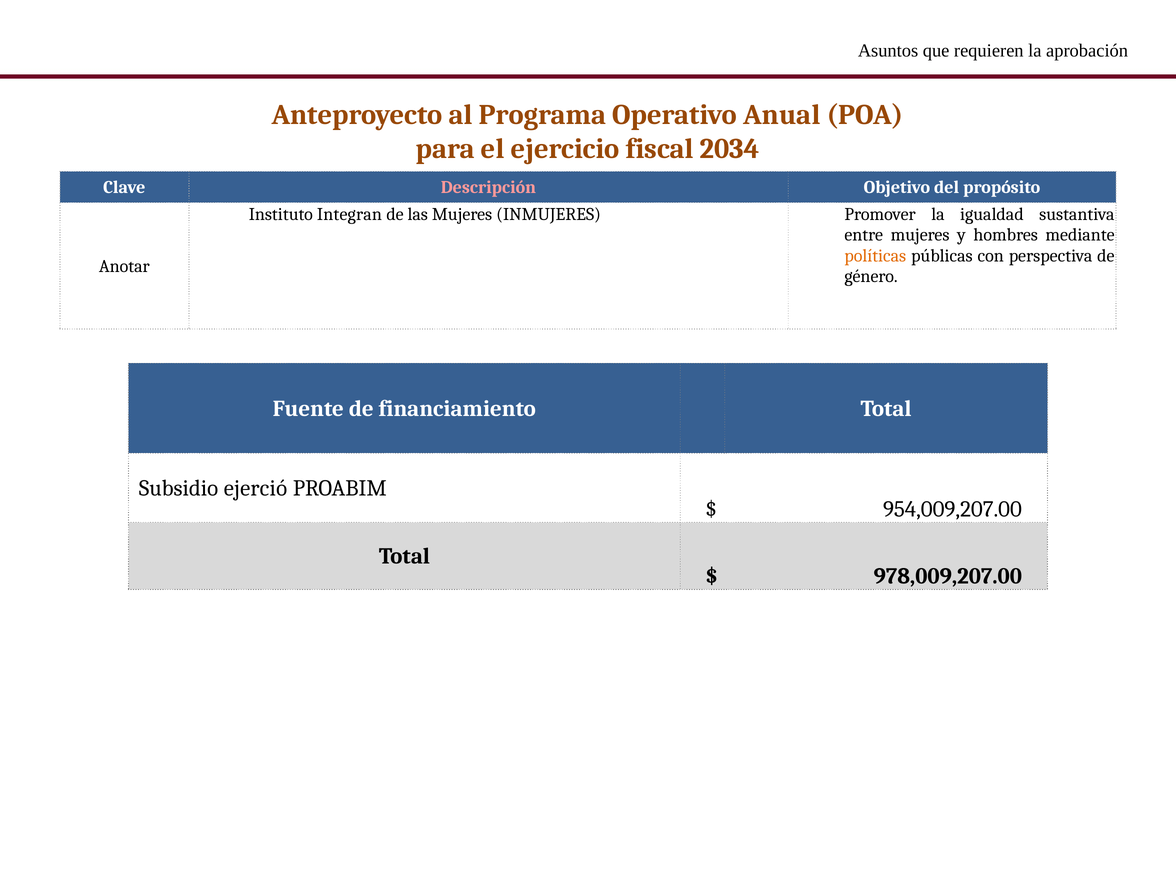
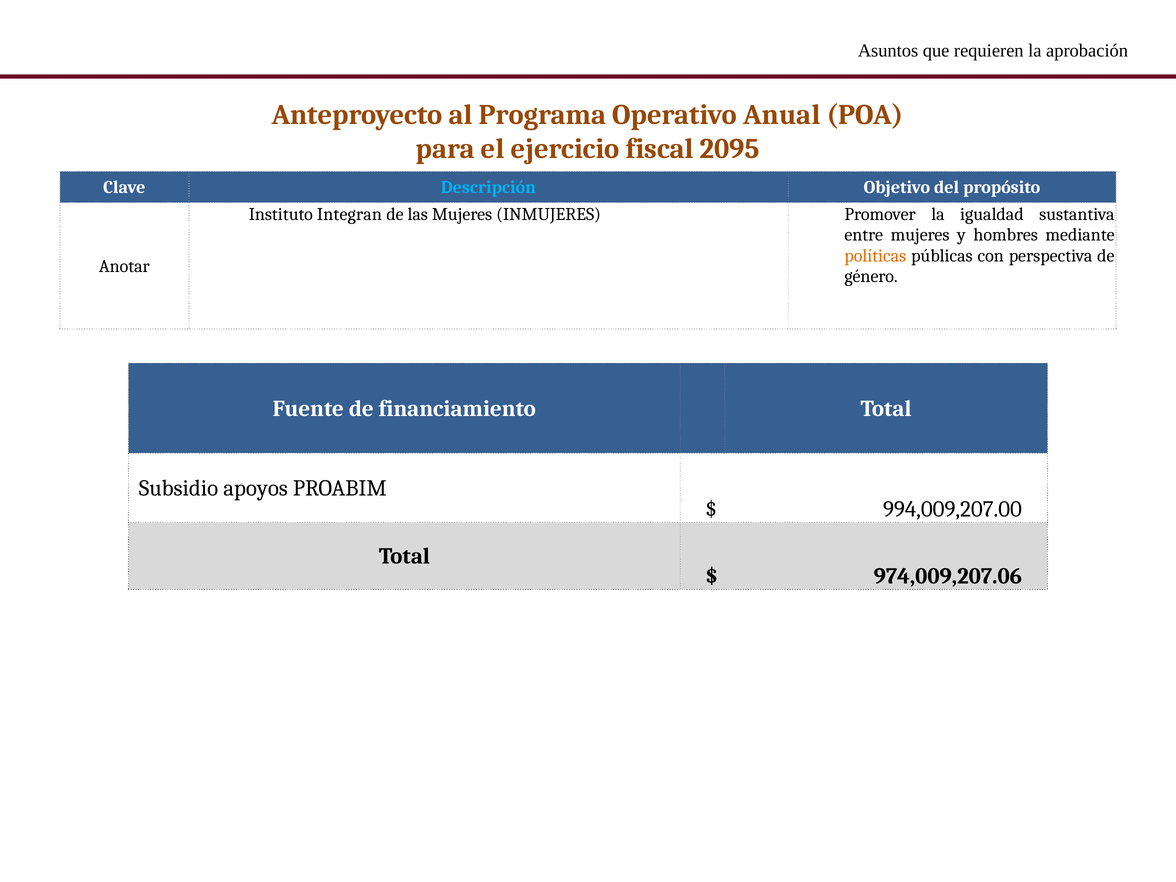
2034: 2034 -> 2095
Descripción colour: pink -> light blue
ejerció: ejerció -> apoyos
954,009,207.00: 954,009,207.00 -> 994,009,207.00
978,009,207.00: 978,009,207.00 -> 974,009,207.06
